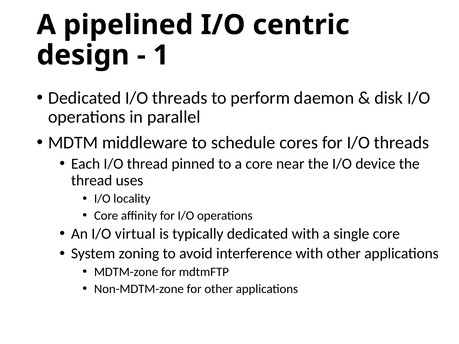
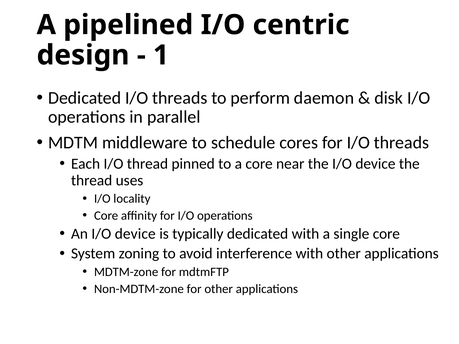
An I/O virtual: virtual -> device
